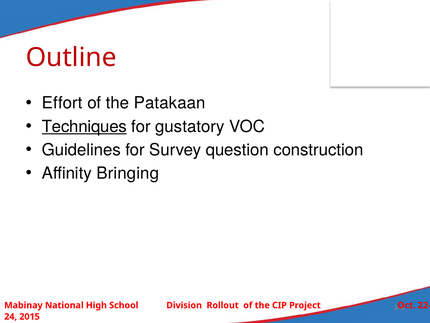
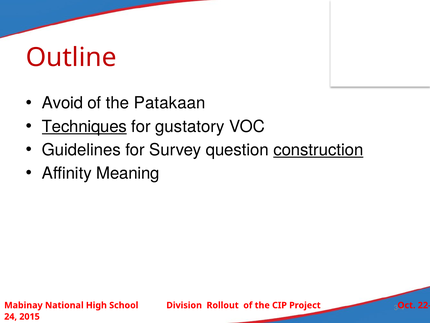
Effort: Effort -> Avoid
construction underline: none -> present
Bringing: Bringing -> Meaning
